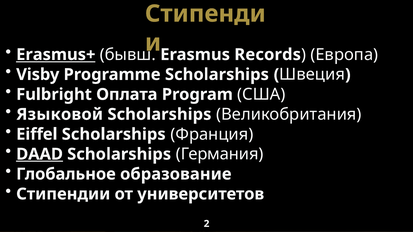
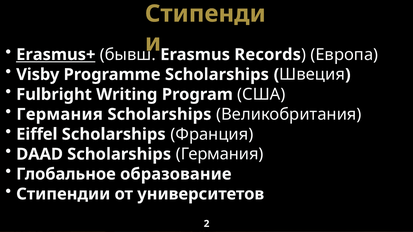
Оплата: Оплата -> Writing
Языковой at (60, 115): Языковой -> Германия
DAAD underline: present -> none
